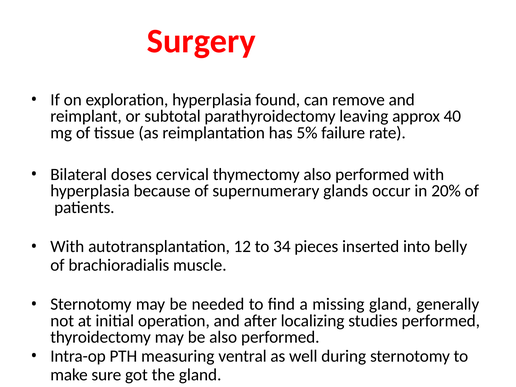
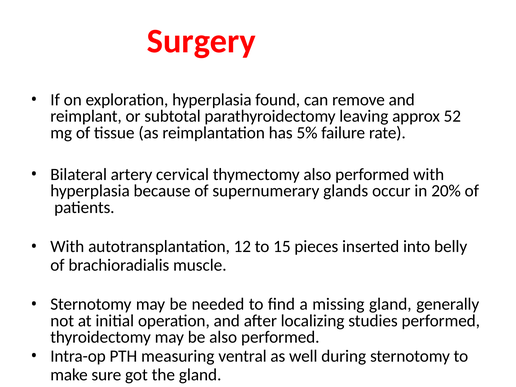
40: 40 -> 52
doses: doses -> artery
34: 34 -> 15
